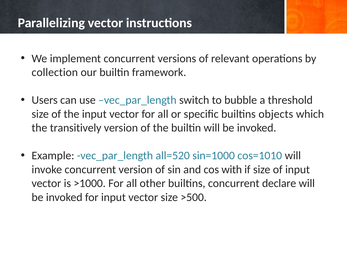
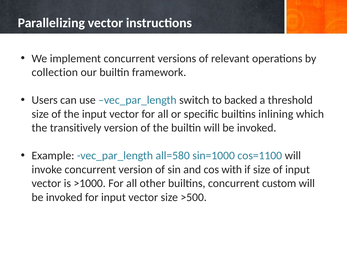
bubble: bubble -> backed
objects: objects -> inlining
all=520: all=520 -> all=580
cos=1010: cos=1010 -> cos=1100
declare: declare -> custom
